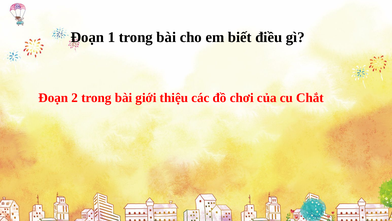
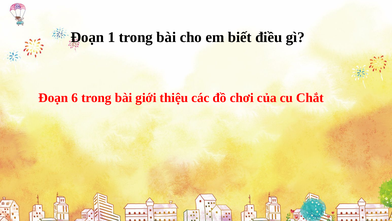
2: 2 -> 6
